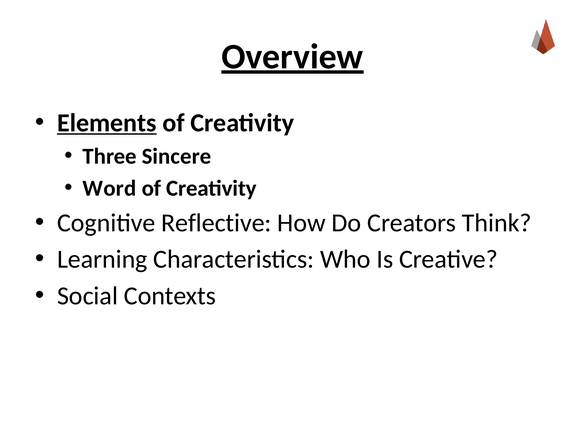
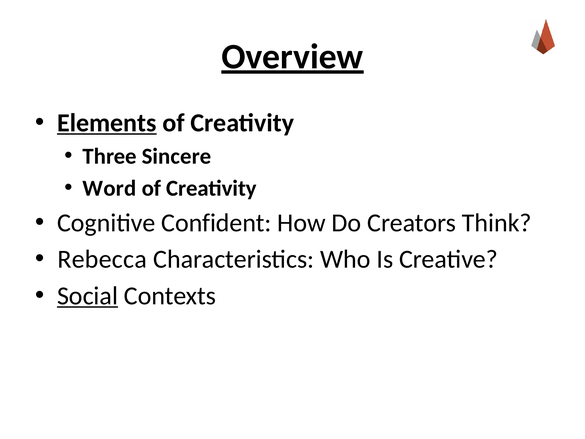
Reflective: Reflective -> Confident
Learning: Learning -> Rebecca
Social underline: none -> present
